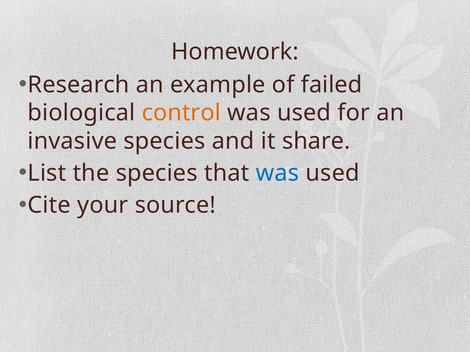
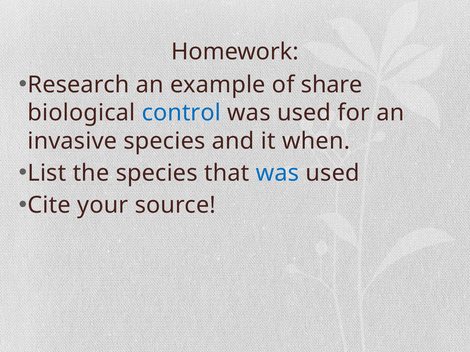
failed: failed -> share
control colour: orange -> blue
share: share -> when
